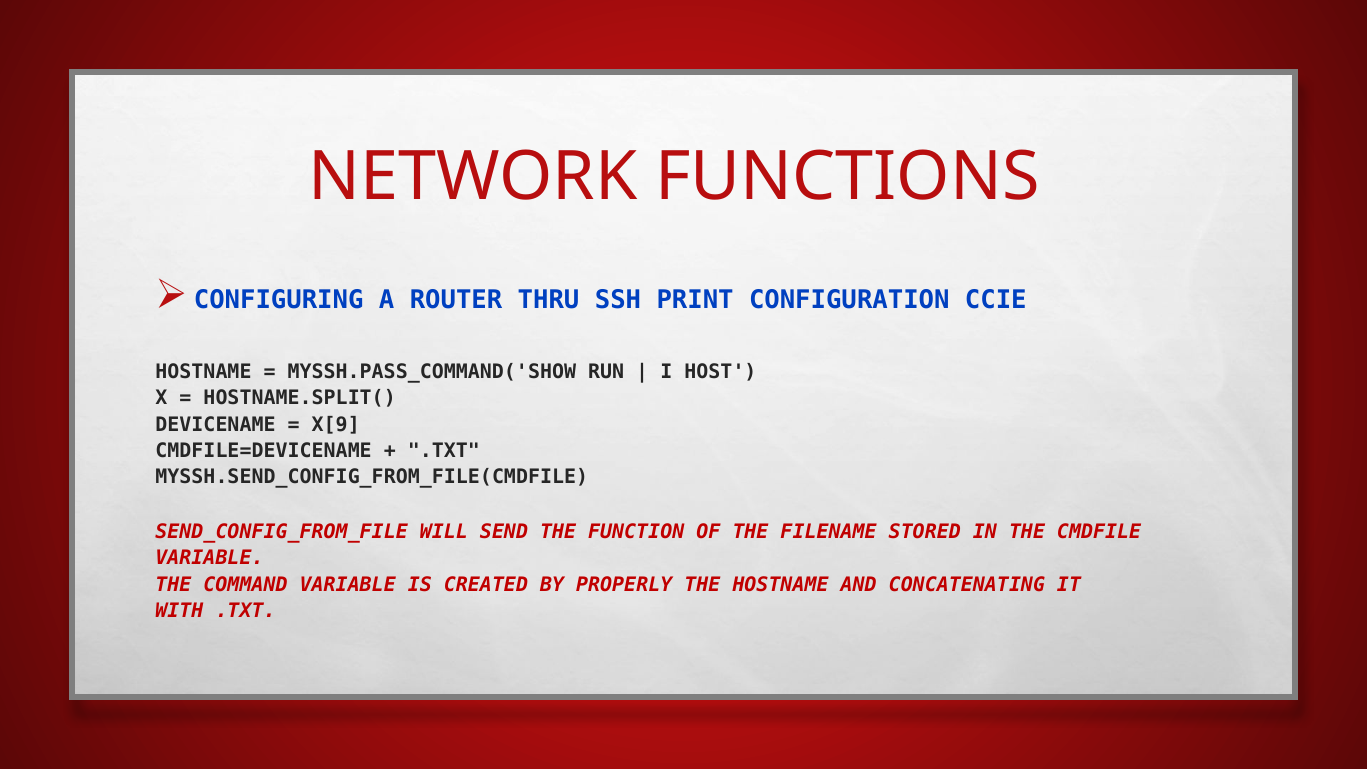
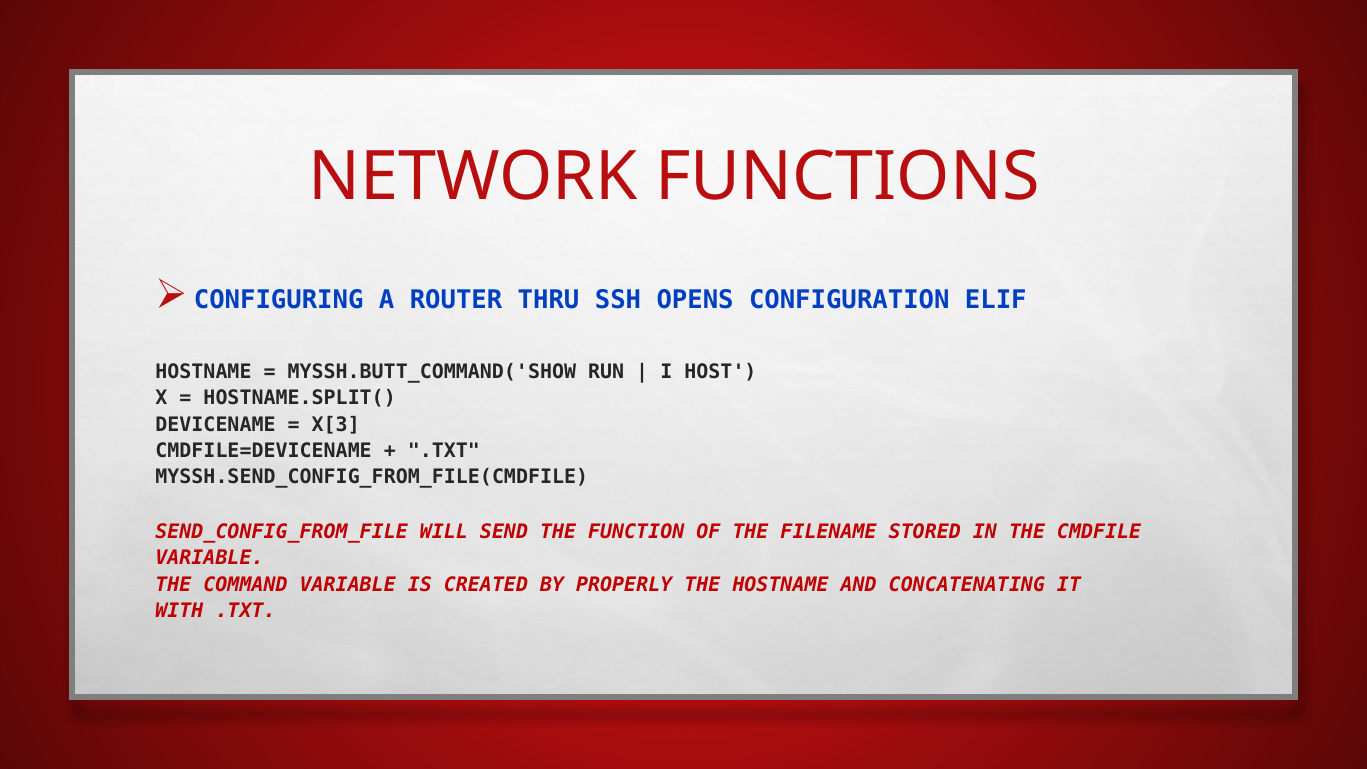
PRINT: PRINT -> OPENS
CCIE: CCIE -> ELIF
MYSSH.PASS_COMMAND('SHOW: MYSSH.PASS_COMMAND('SHOW -> MYSSH.BUTT_COMMAND('SHOW
X[9: X[9 -> X[3
